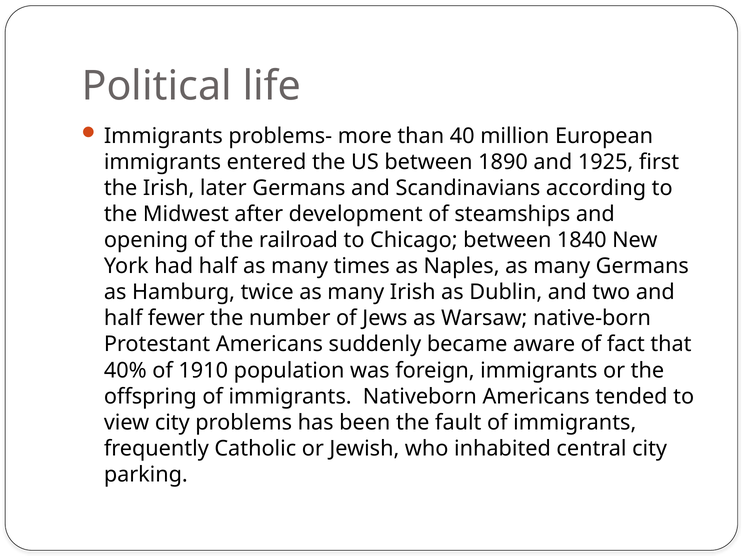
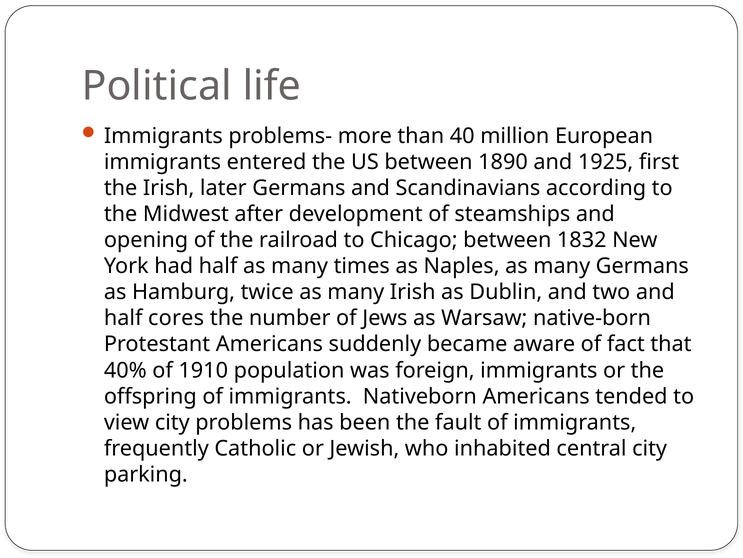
1840: 1840 -> 1832
fewer: fewer -> cores
